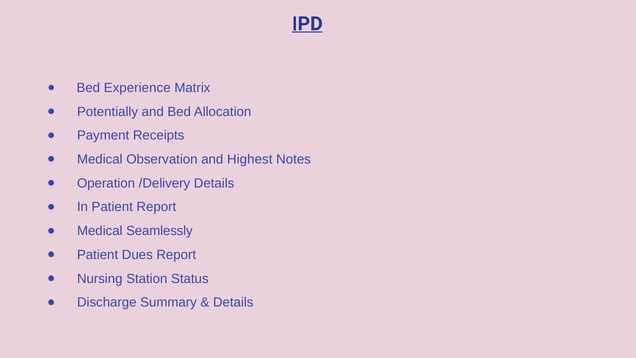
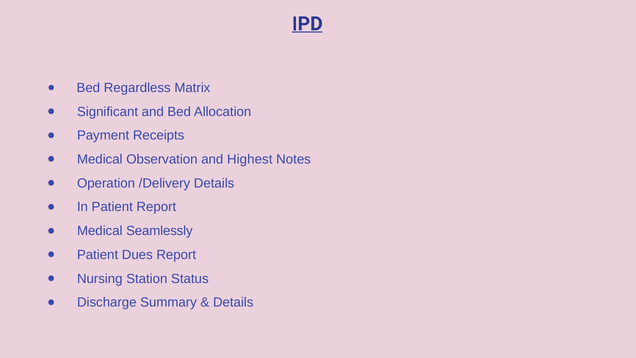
Experience: Experience -> Regardless
Potentially: Potentially -> Significant
